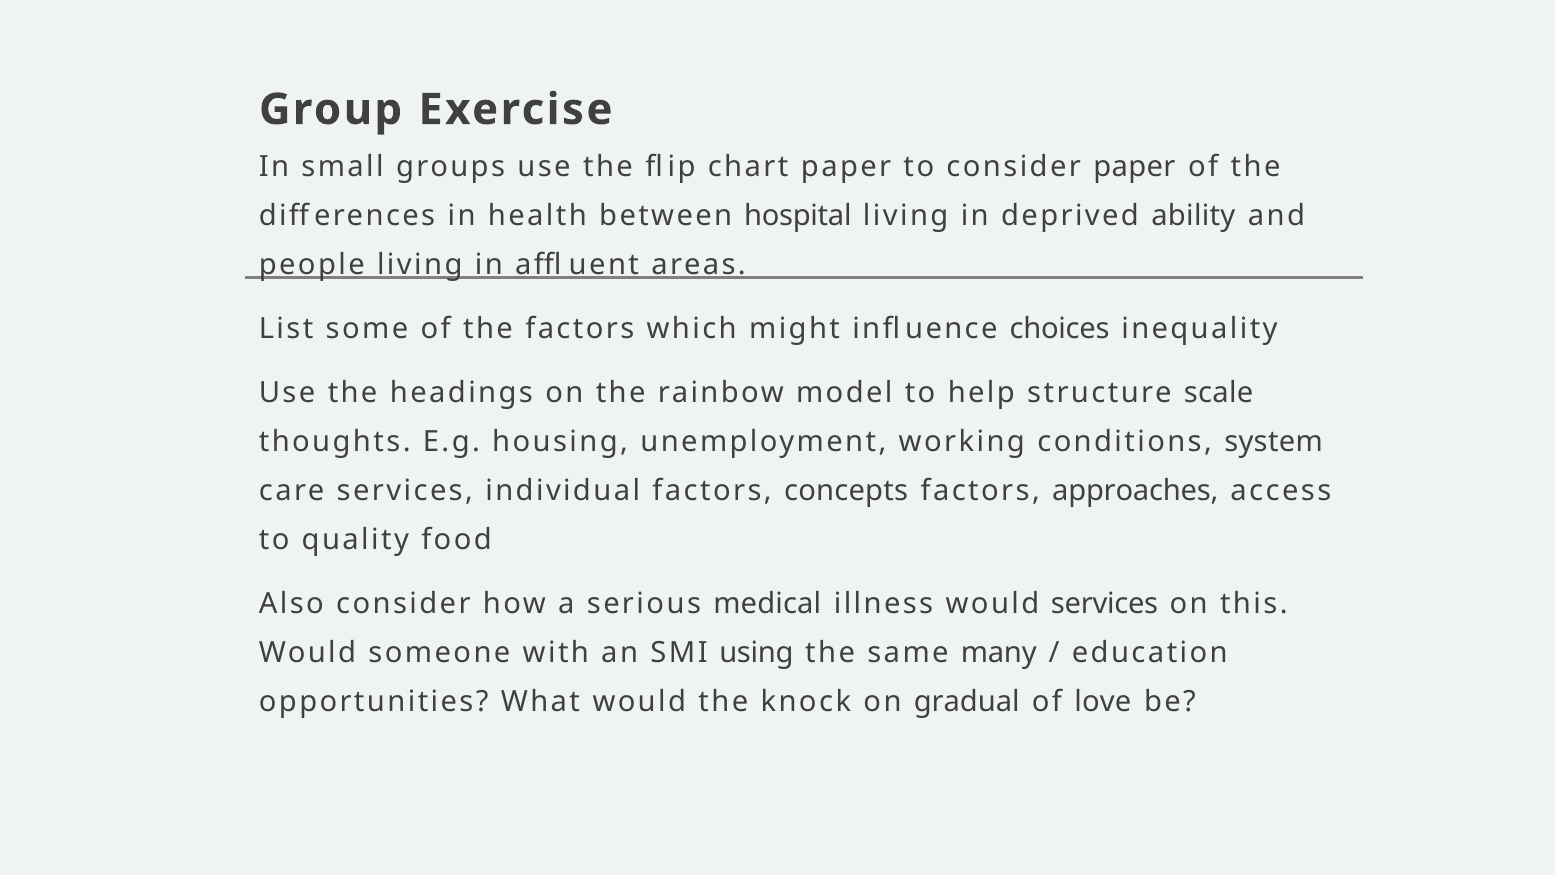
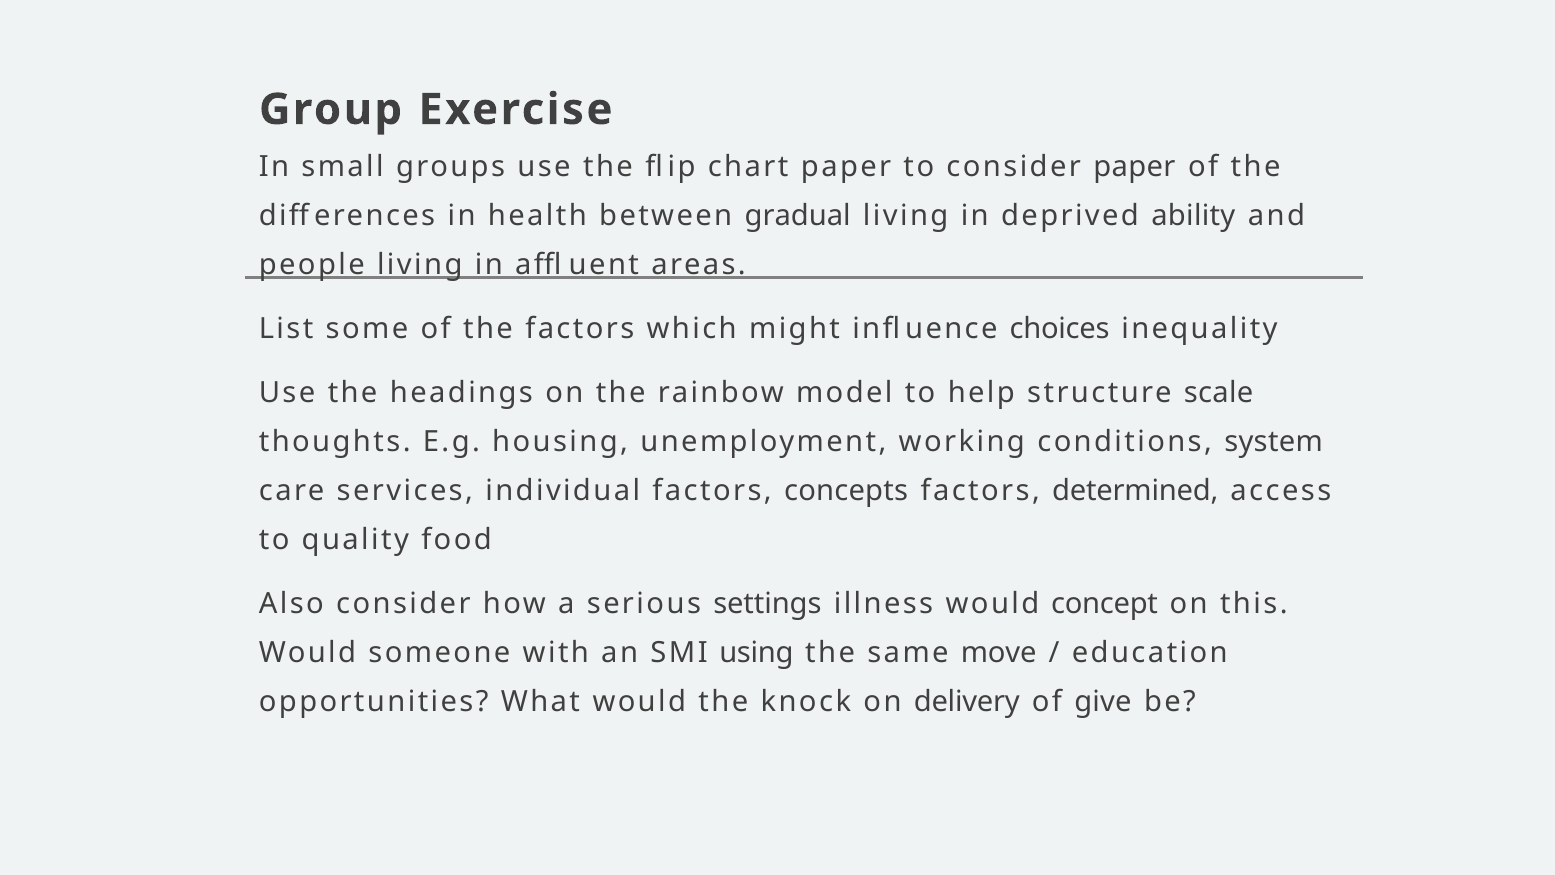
hospital: hospital -> gradual
approaches: approaches -> determined
medical: medical -> settings
would services: services -> concept
many: many -> move
gradual: gradual -> delivery
love: love -> give
